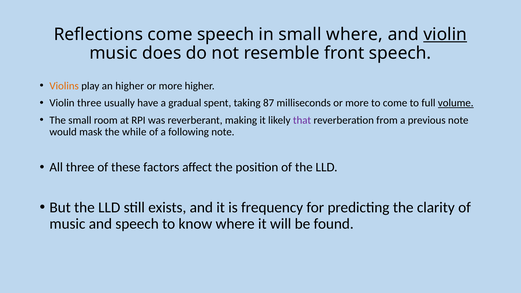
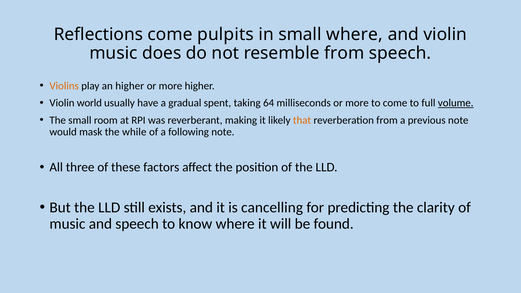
come speech: speech -> pulpits
violin at (445, 34) underline: present -> none
resemble front: front -> from
Violin three: three -> world
87: 87 -> 64
that colour: purple -> orange
frequency: frequency -> cancelling
